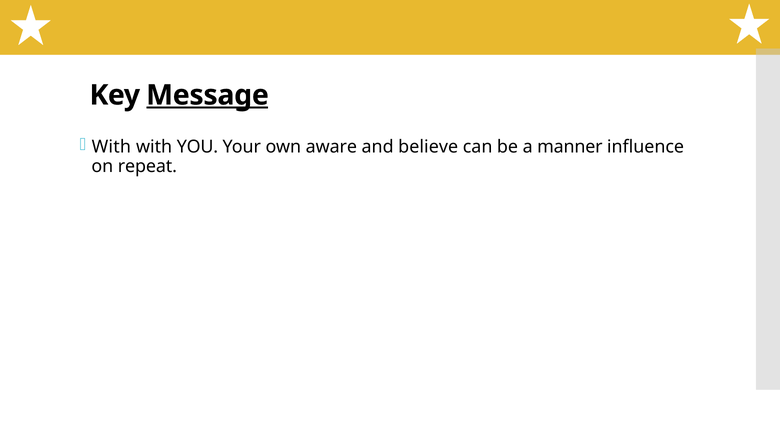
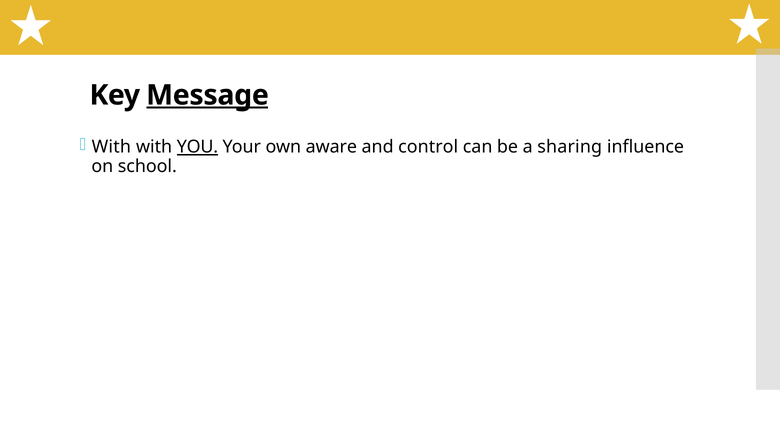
YOU underline: none -> present
believe: believe -> control
manner: manner -> sharing
repeat: repeat -> school
